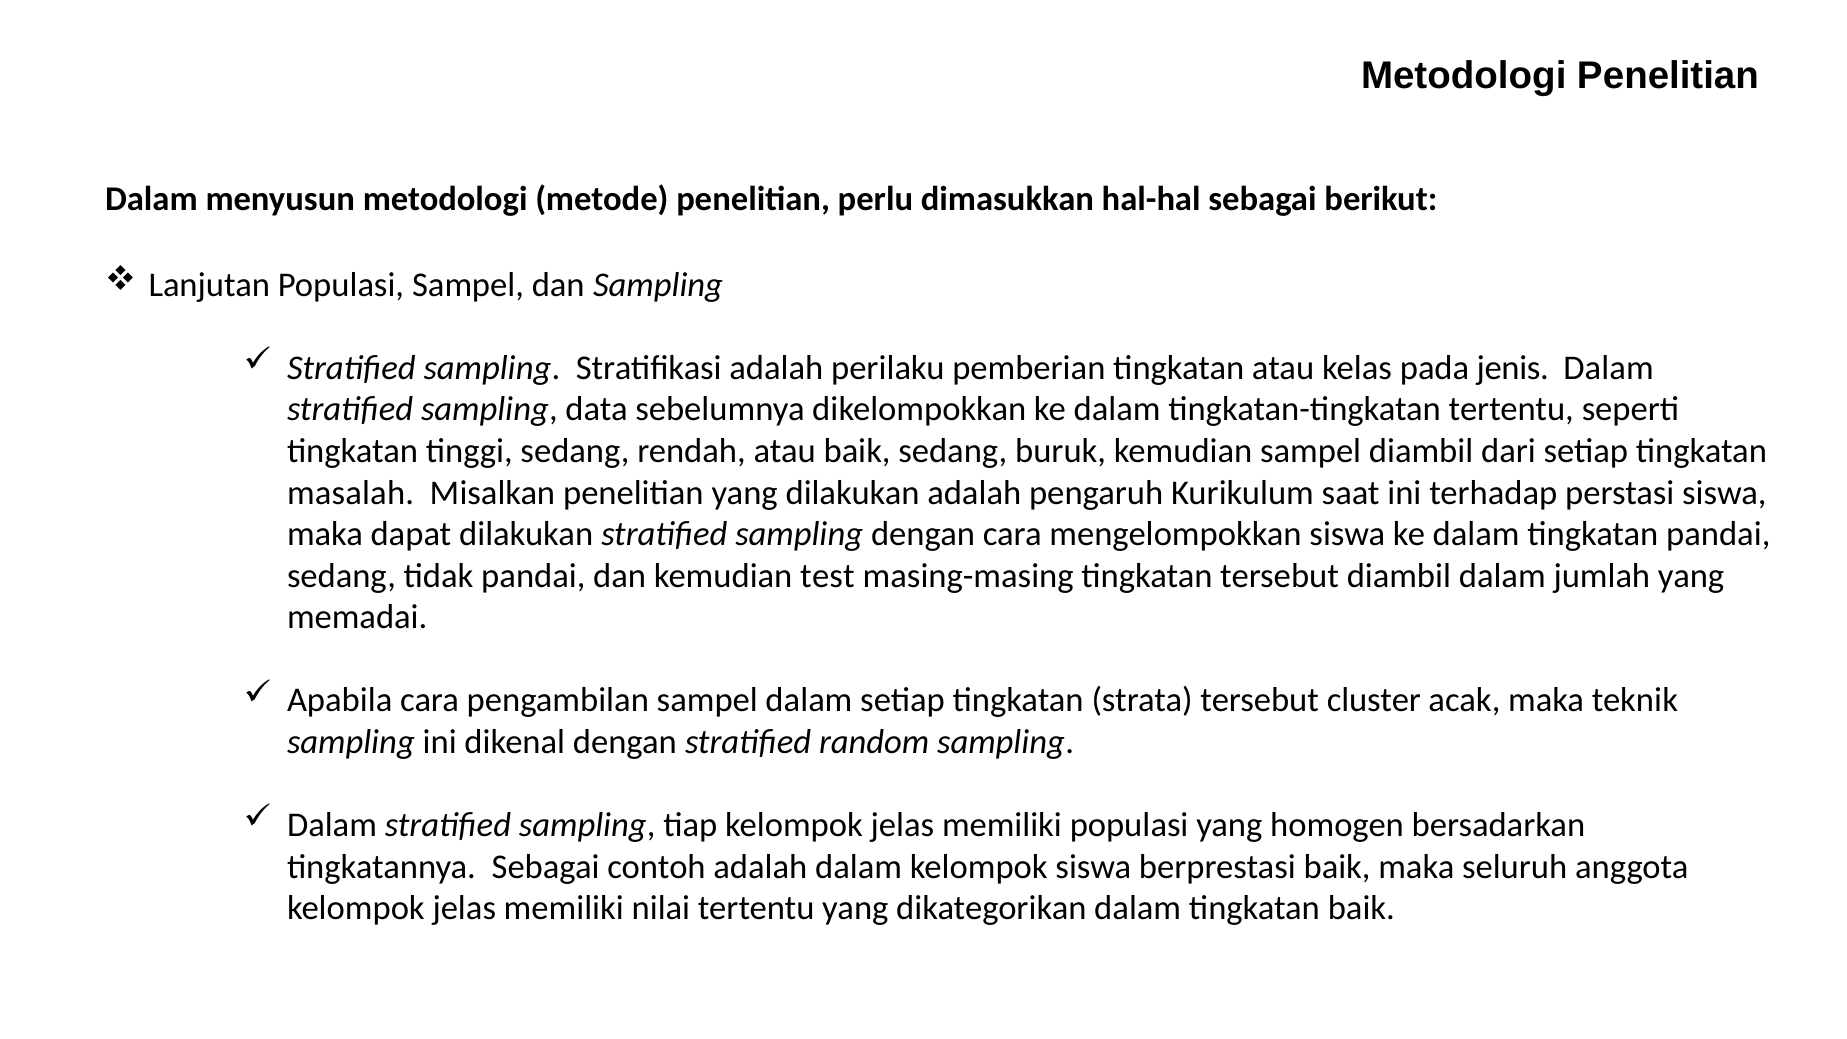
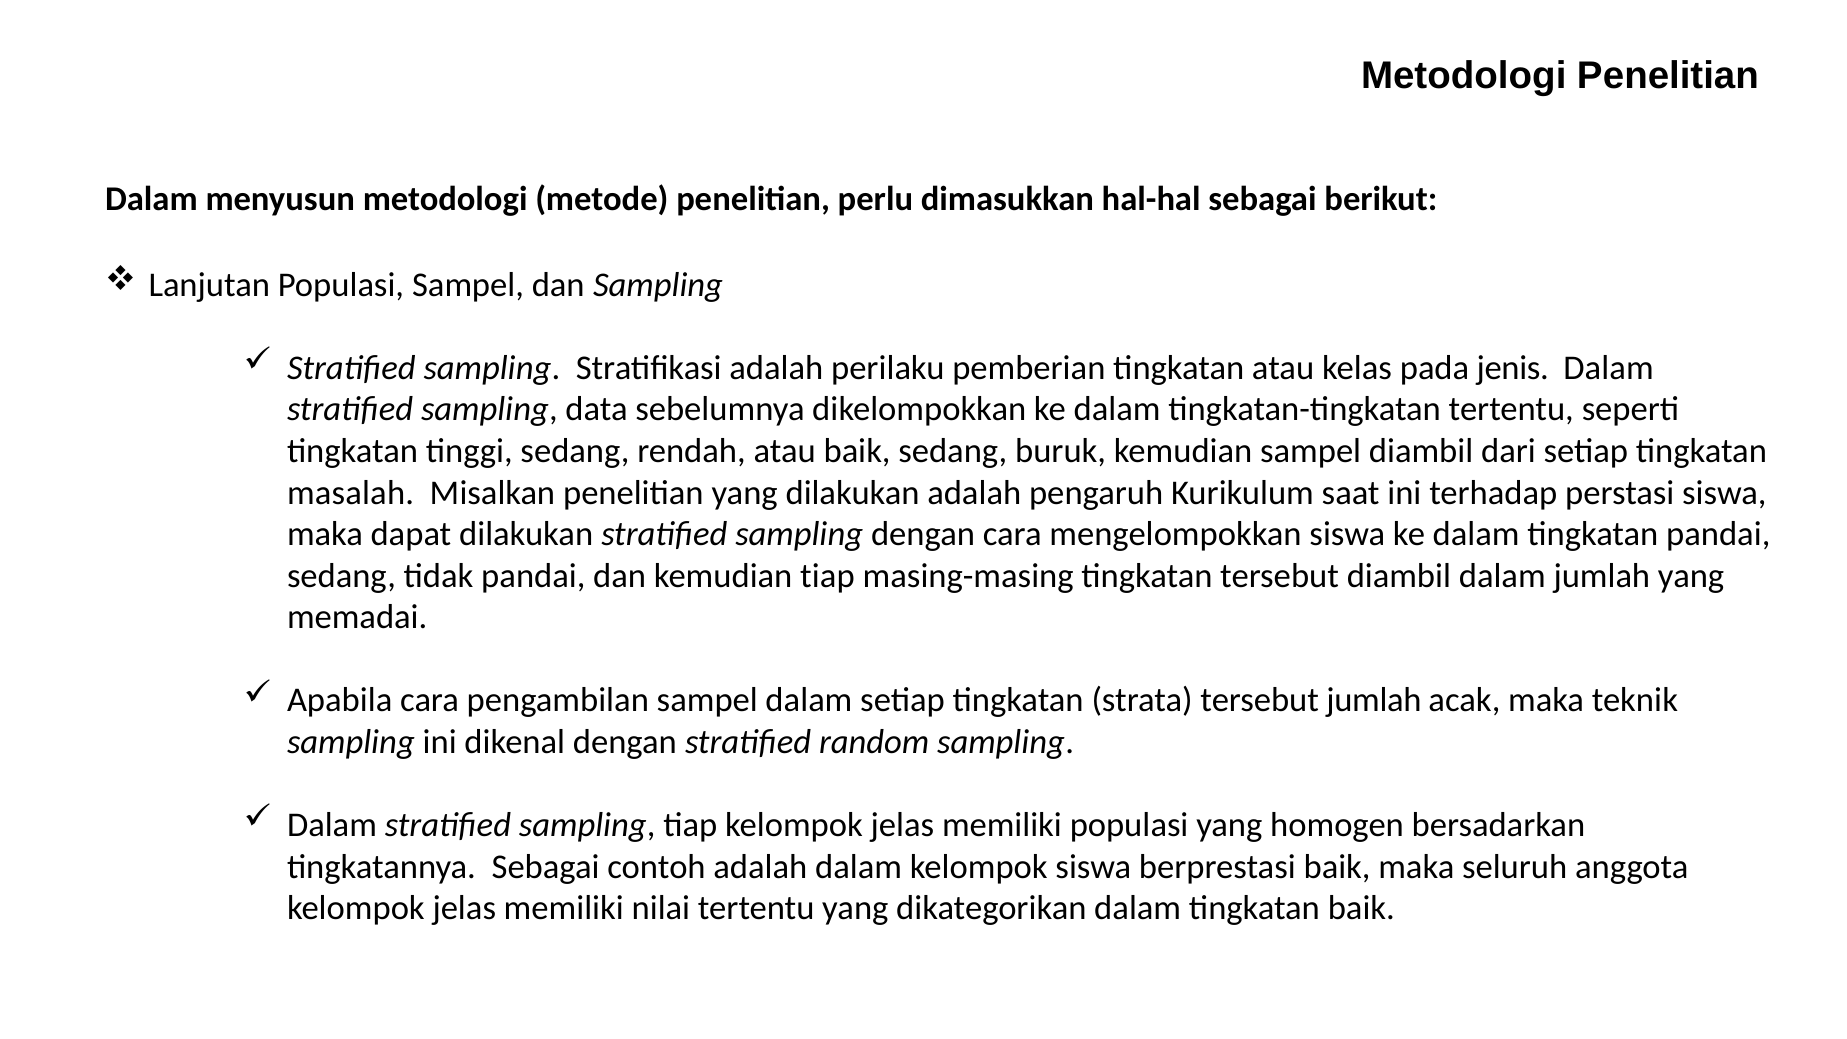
kemudian test: test -> tiap
tersebut cluster: cluster -> jumlah
